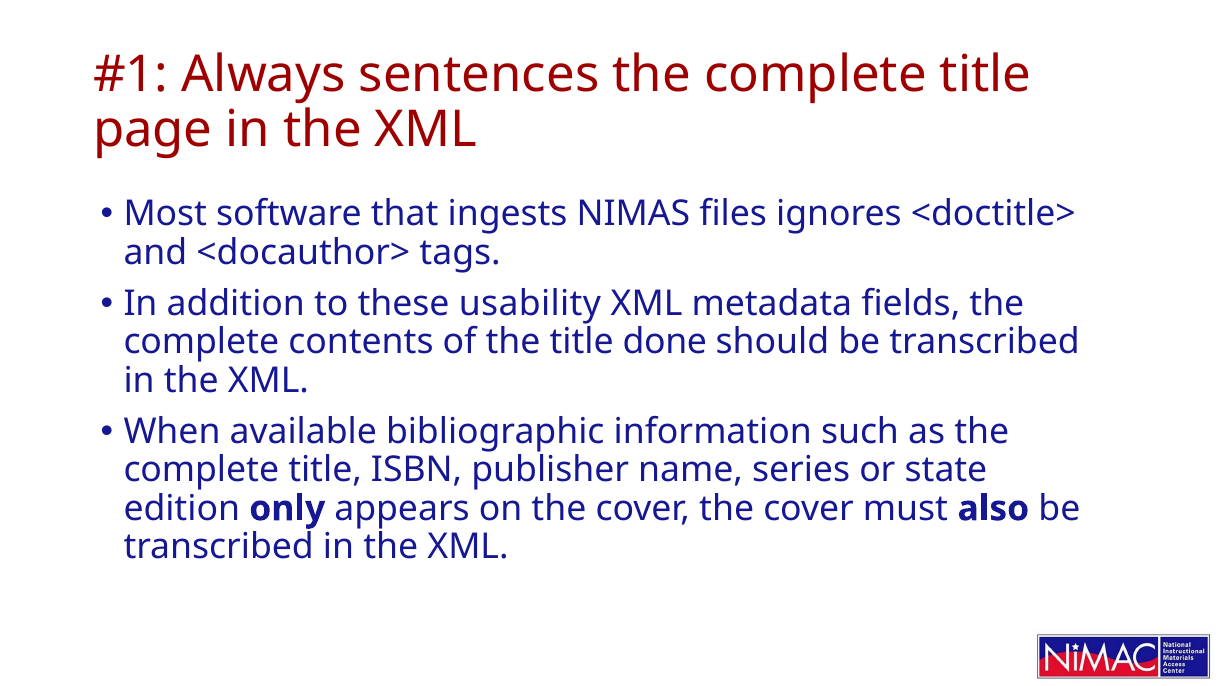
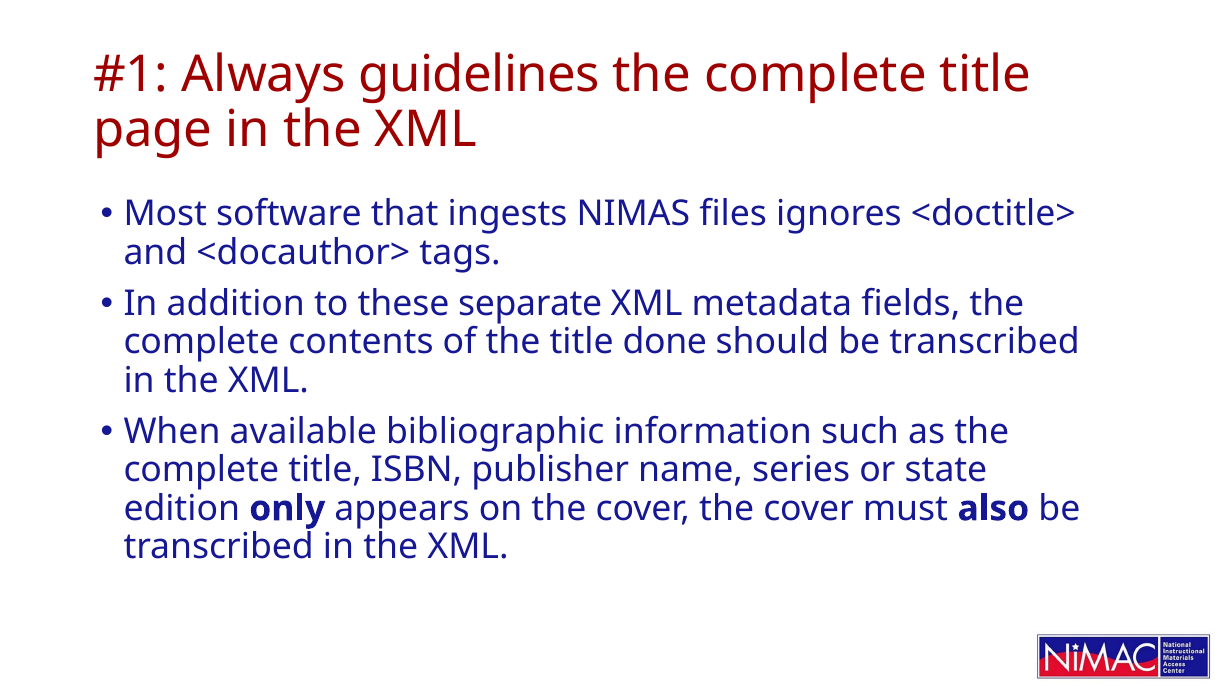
sentences: sentences -> guidelines
usability: usability -> separate
